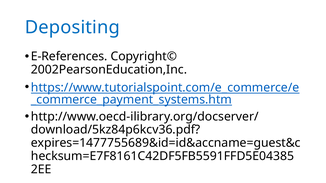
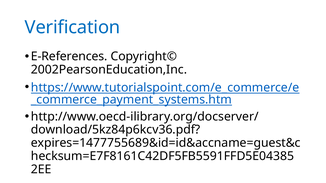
Depositing: Depositing -> Verification
